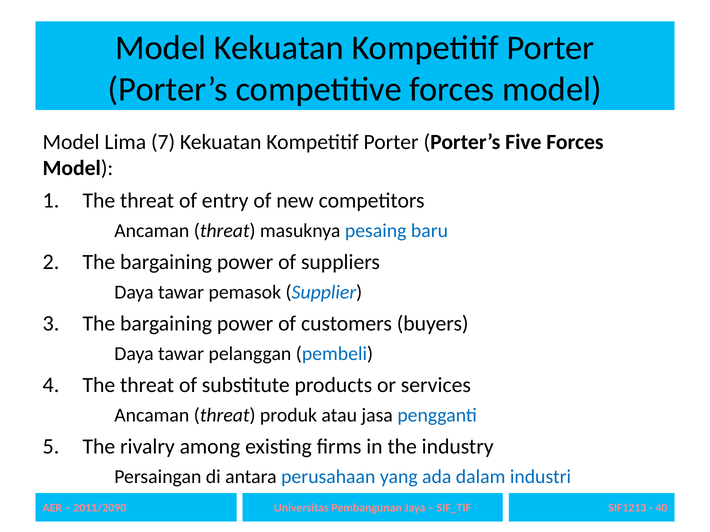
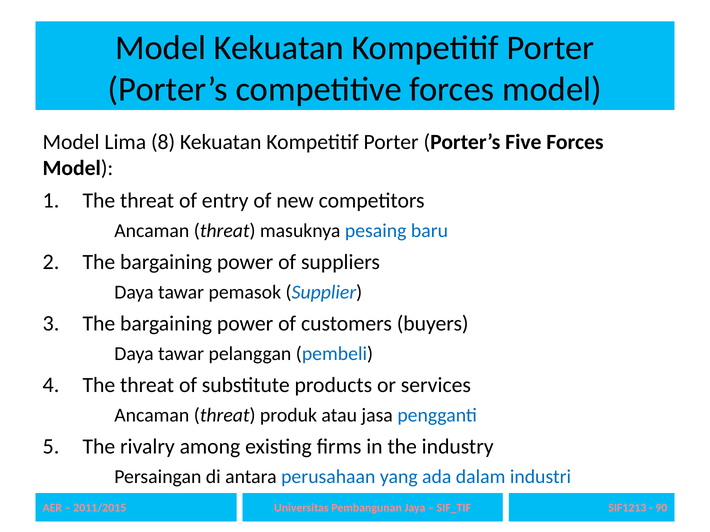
7: 7 -> 8
2011/2090: 2011/2090 -> 2011/2015
40: 40 -> 90
